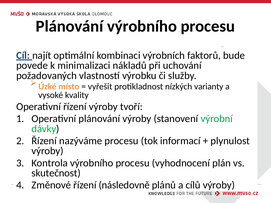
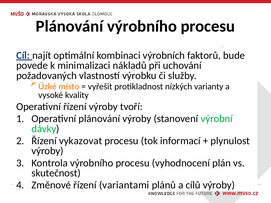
nazýváme: nazýváme -> vykazovat
následovně: následovně -> variantami
